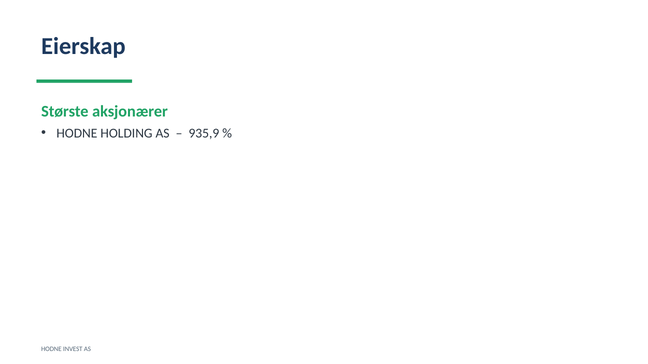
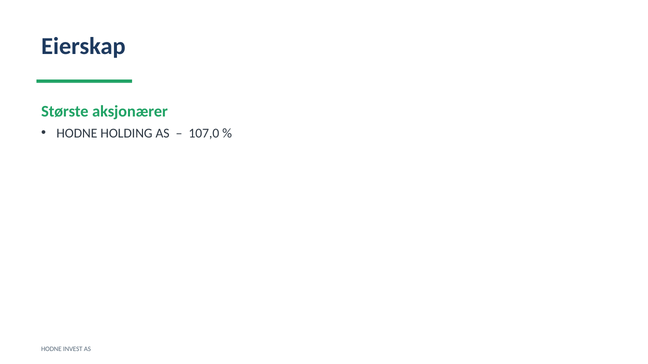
935,9: 935,9 -> 107,0
